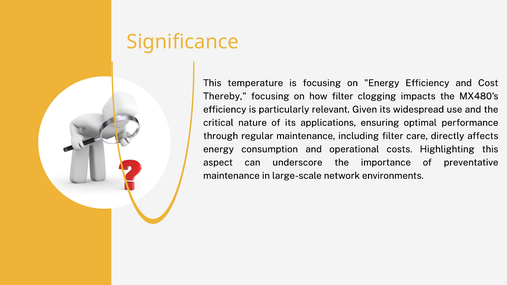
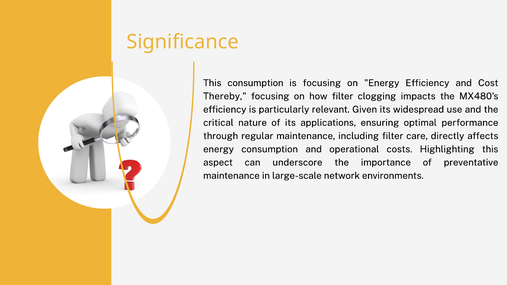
This temperature: temperature -> consumption
